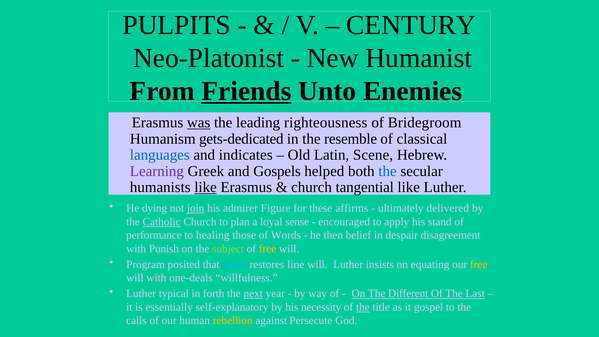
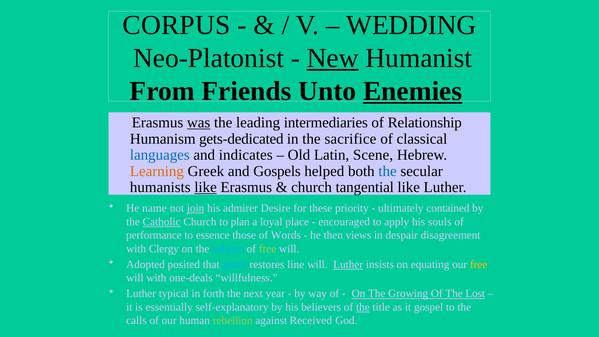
PULPITS: PULPITS -> CORPUS
CENTURY: CENTURY -> WEDDING
New underline: none -> present
Friends underline: present -> none
Enemies underline: none -> present
righteousness: righteousness -> intermediaries
Bridegroom: Bridegroom -> Relationship
resemble: resemble -> sacrifice
Learning colour: purple -> orange
dying: dying -> name
Figure: Figure -> Desire
affirms: affirms -> priority
delivered: delivered -> contained
sense: sense -> place
stand: stand -> souls
healing: healing -> essence
belief: belief -> views
Punish: Punish -> Clergy
subject colour: light green -> light blue
free at (268, 249) colour: yellow -> light green
Program: Program -> Adopted
Luther at (348, 264) underline: none -> present
next underline: present -> none
Different: Different -> Growing
Last: Last -> Lost
necessity: necessity -> believers
rebellion colour: yellow -> light green
Persecute: Persecute -> Received
